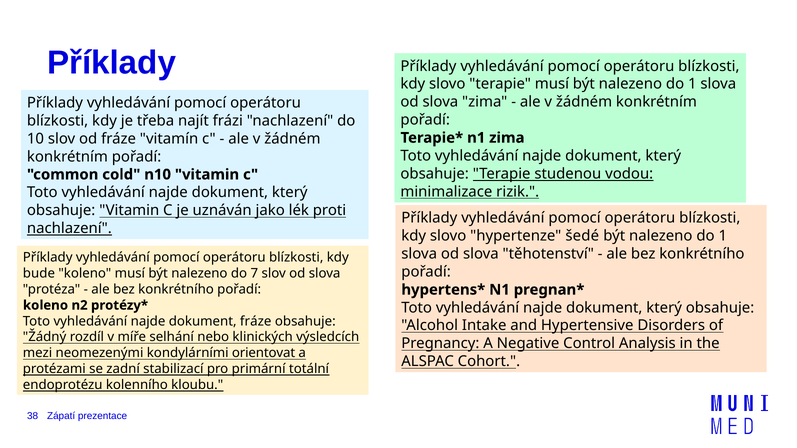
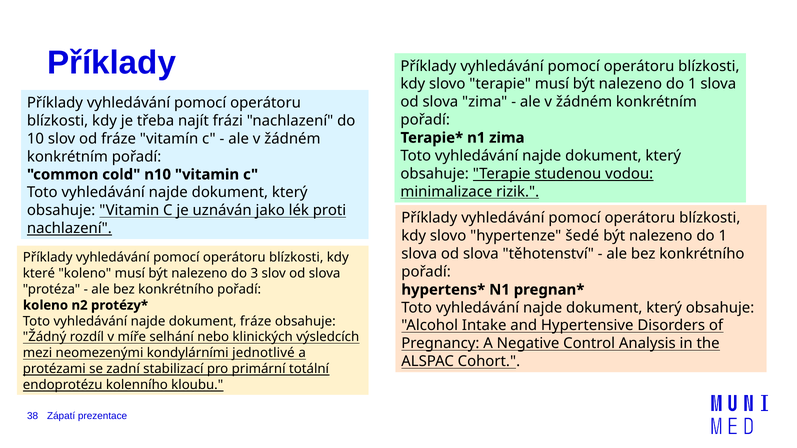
bude: bude -> které
7: 7 -> 3
orientovat: orientovat -> jednotlivé
